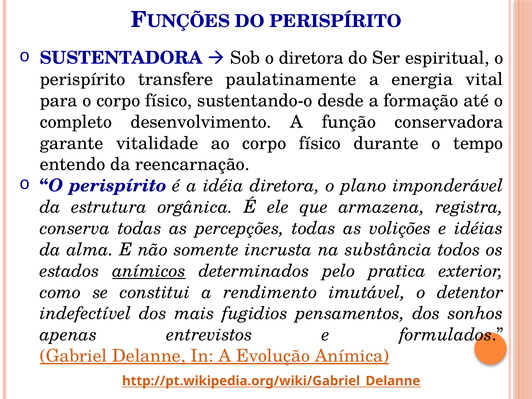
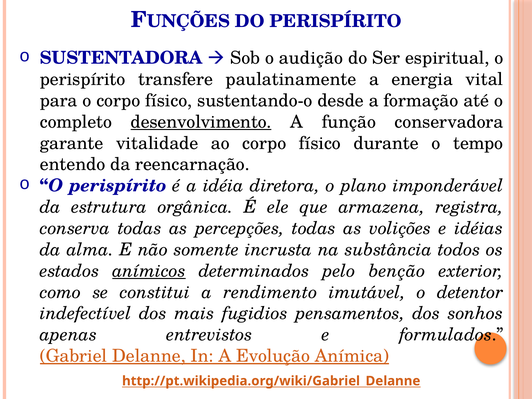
o diretora: diretora -> audição
desenvolvimento underline: none -> present
pratica: pratica -> benção
